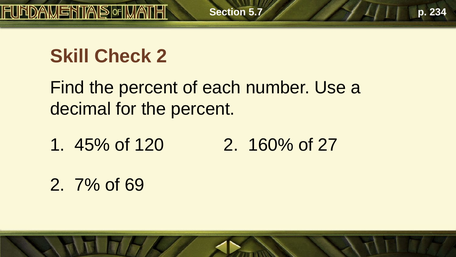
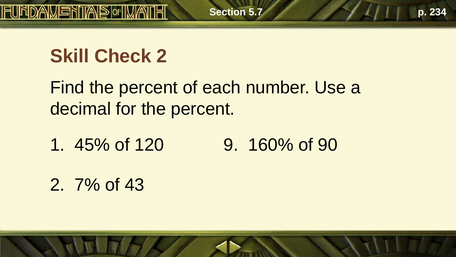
120 2: 2 -> 9
27: 27 -> 90
69: 69 -> 43
